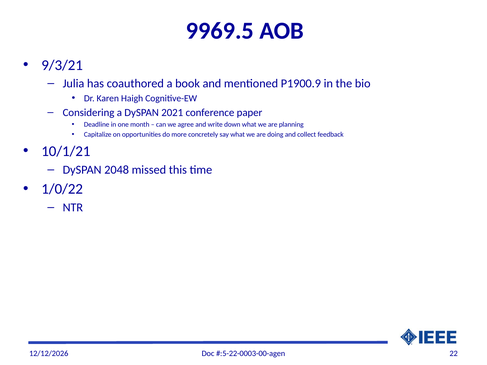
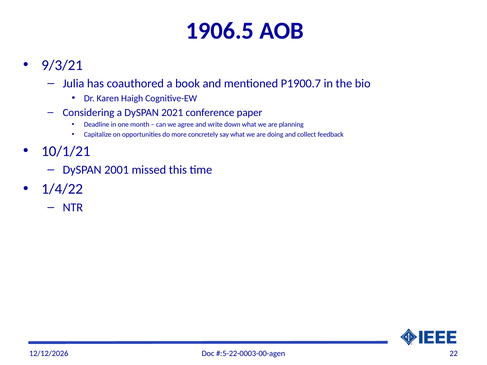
9969.5: 9969.5 -> 1906.5
P1900.9: P1900.9 -> P1900.7
2048: 2048 -> 2001
1/0/22: 1/0/22 -> 1/4/22
